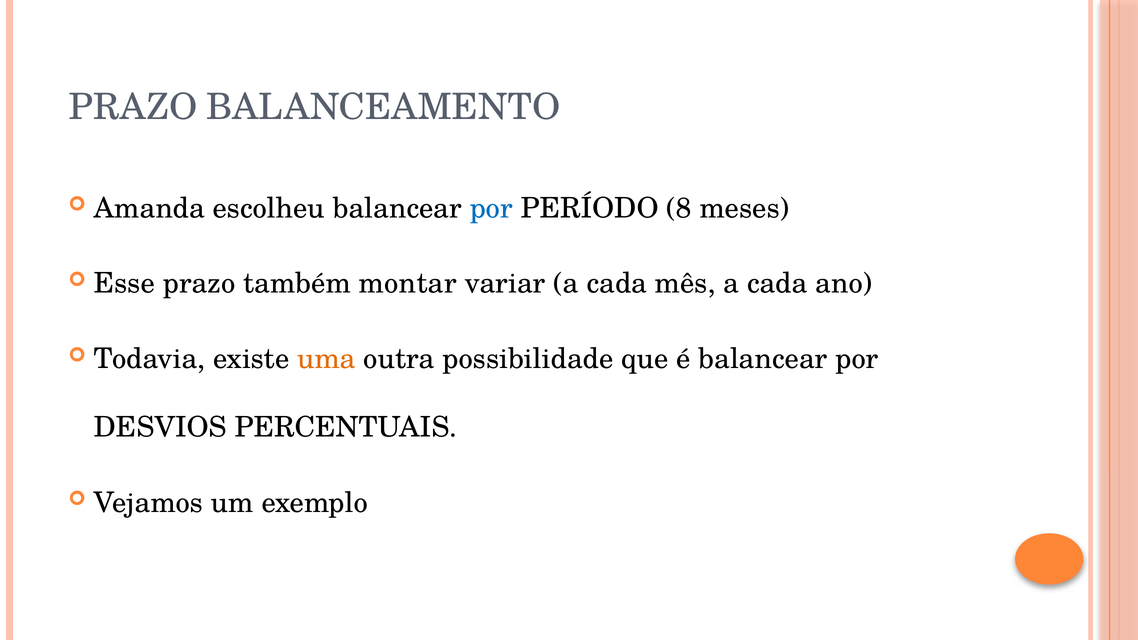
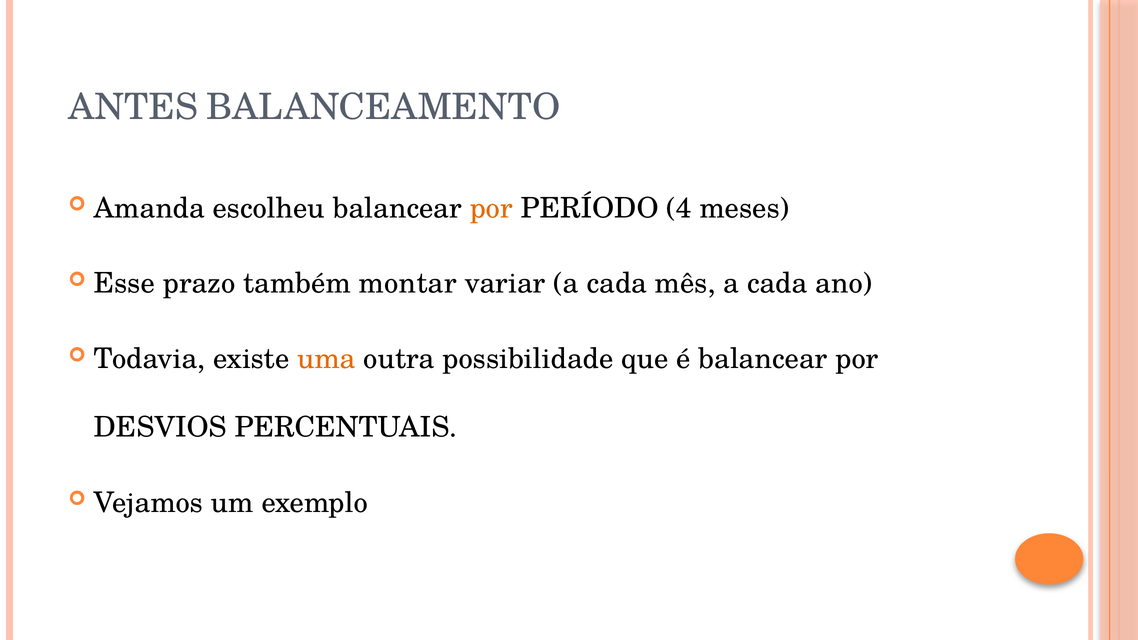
PRAZO at (133, 107): PRAZO -> ANTES
por at (491, 208) colour: blue -> orange
8: 8 -> 4
